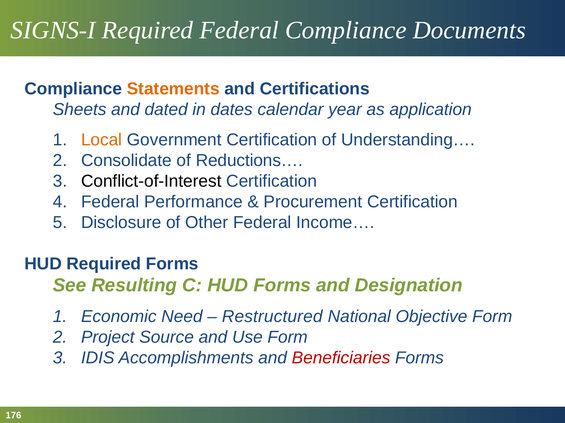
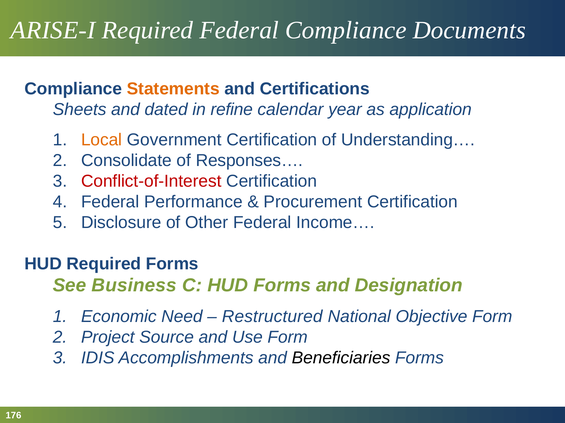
SIGNS-I: SIGNS-I -> ARISE-I
dates: dates -> refine
Reductions…: Reductions… -> Responses…
Conflict-of-Interest colour: black -> red
Resulting: Resulting -> Business
Beneficiaries colour: red -> black
